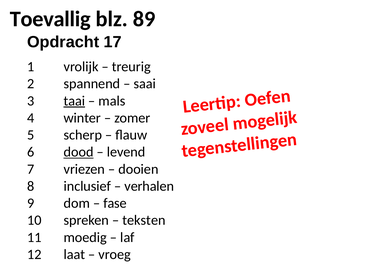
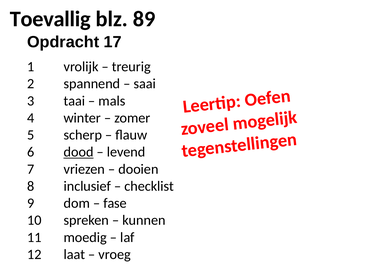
taai underline: present -> none
verhalen: verhalen -> checklist
teksten: teksten -> kunnen
